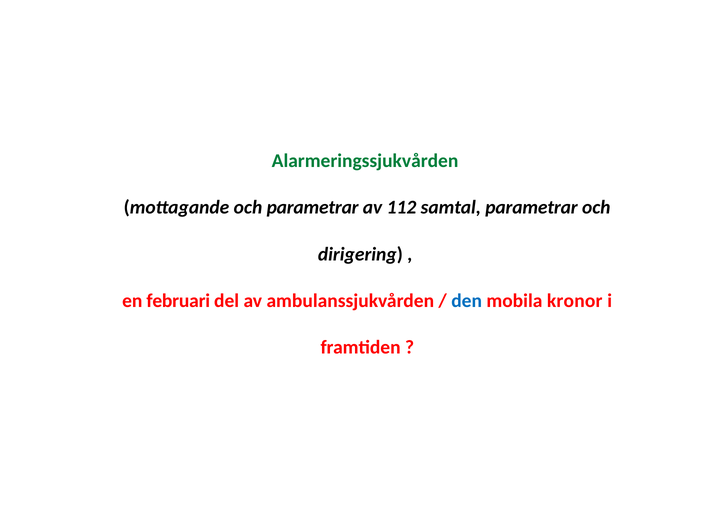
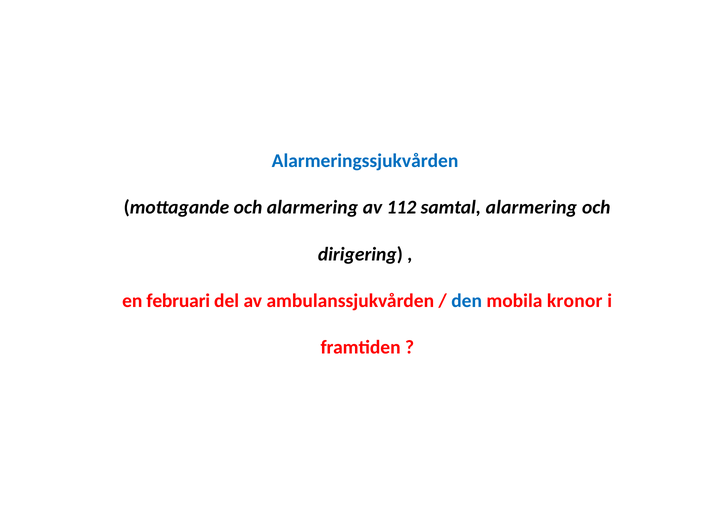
Alarmeringssjukvården colour: green -> blue
och parametrar: parametrar -> alarmering
samtal parametrar: parametrar -> alarmering
